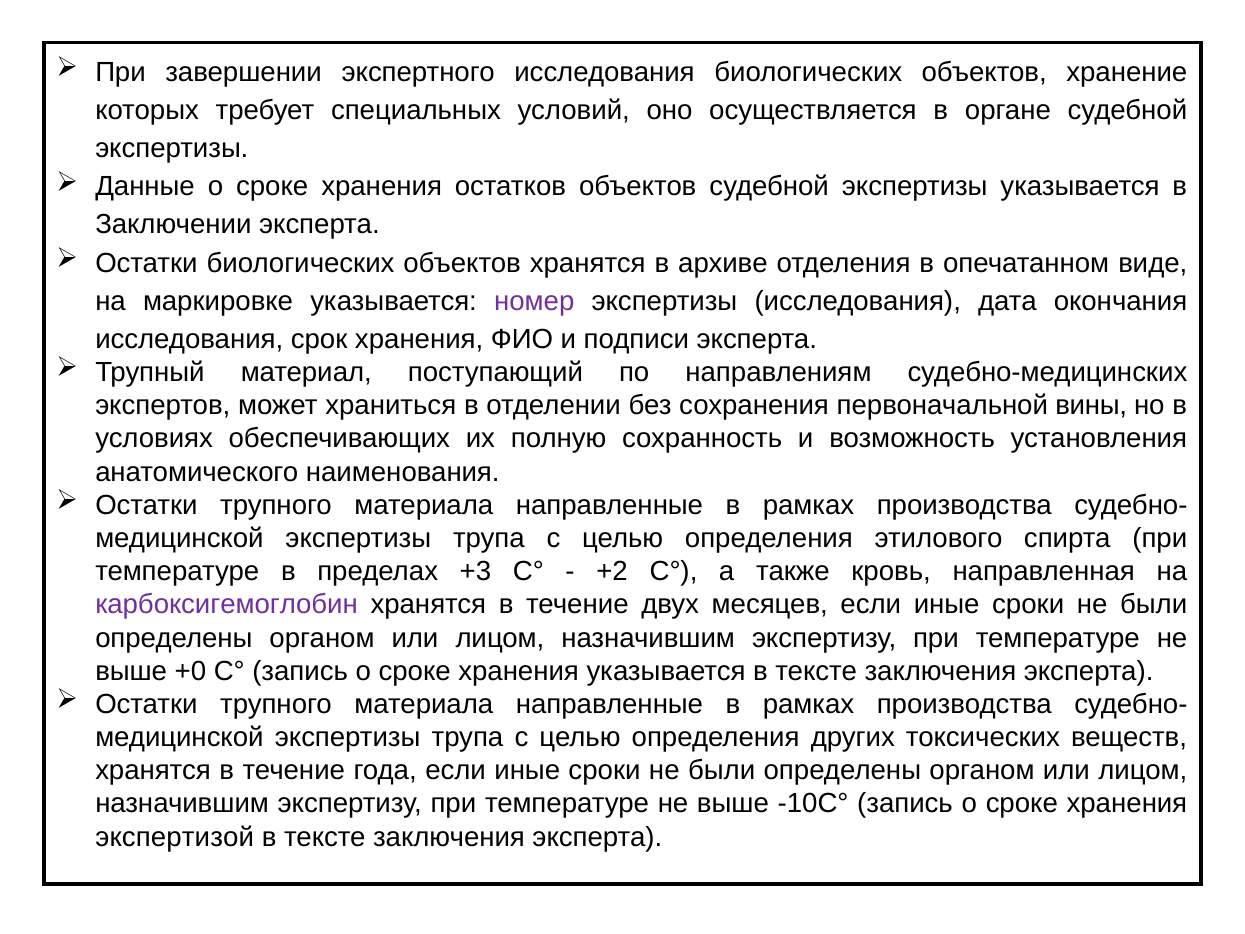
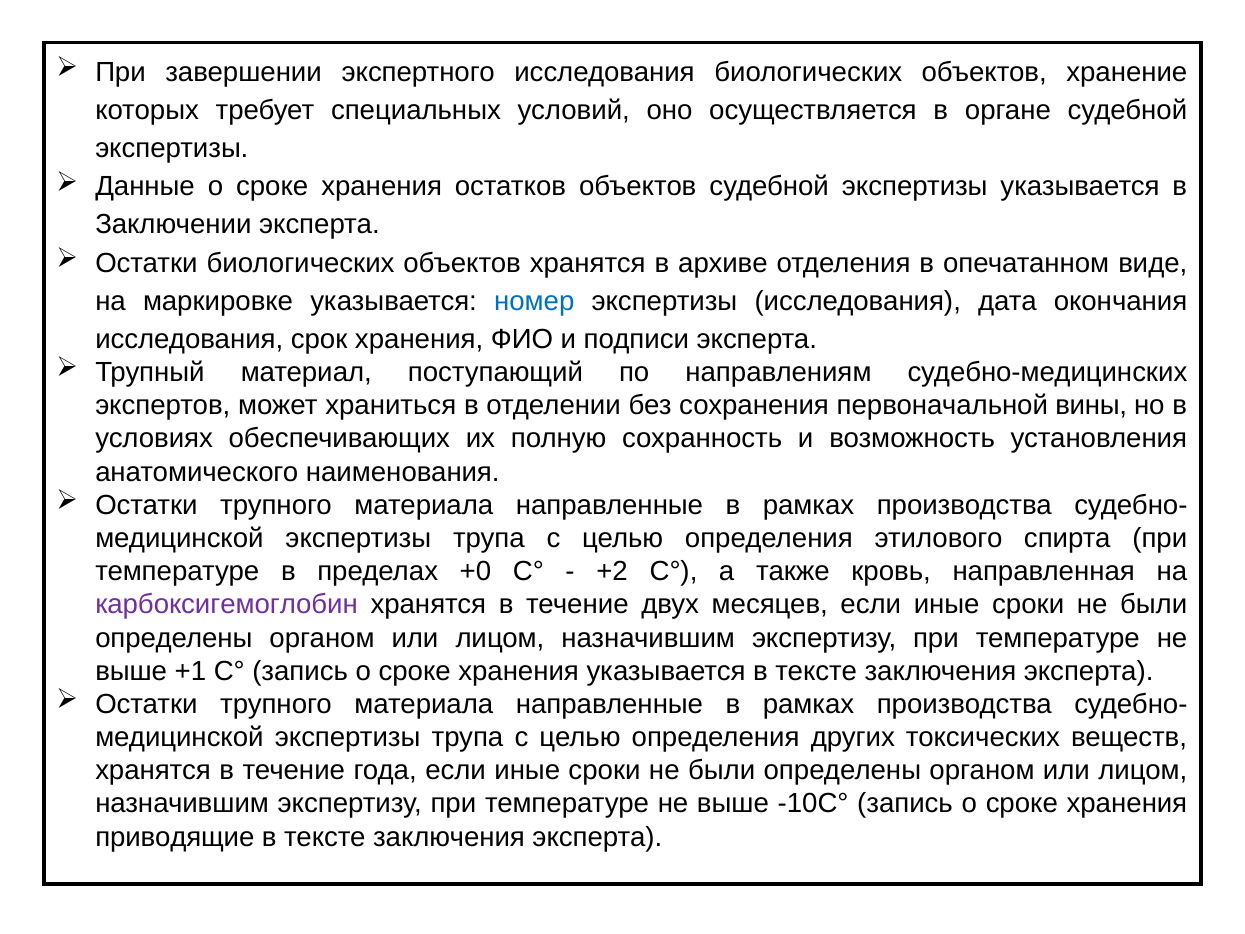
номер colour: purple -> blue
+3: +3 -> +0
+0: +0 -> +1
экспертизой: экспертизой -> приводящие
